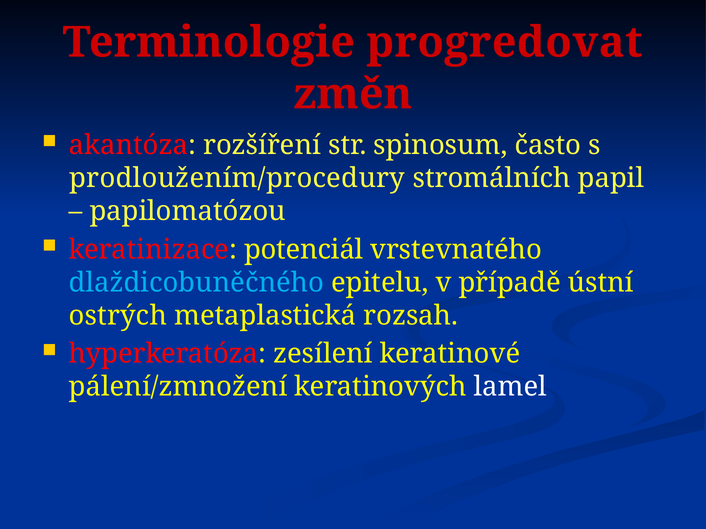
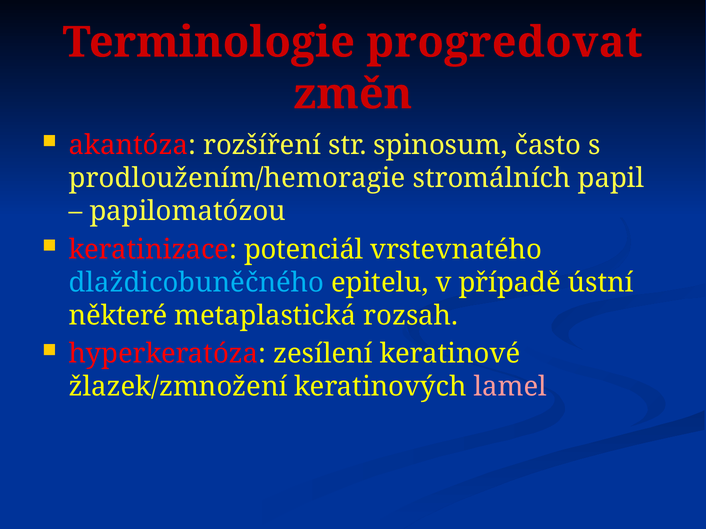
prodloužením/procedury: prodloužením/procedury -> prodloužením/hemoragie
ostrých: ostrých -> některé
pálení/zmnožení: pálení/zmnožení -> žlazek/zmnožení
lamel colour: white -> pink
